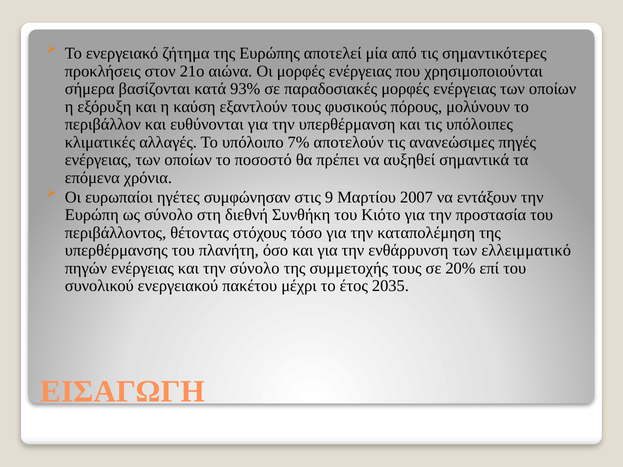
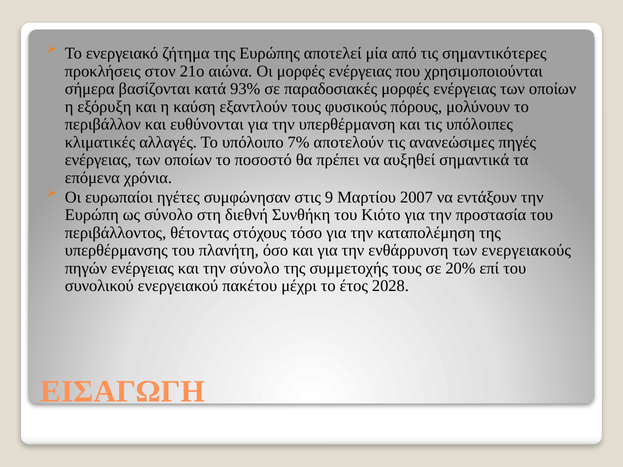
ελλειμματικό: ελλειμματικό -> ενεργειακούς
2035: 2035 -> 2028
